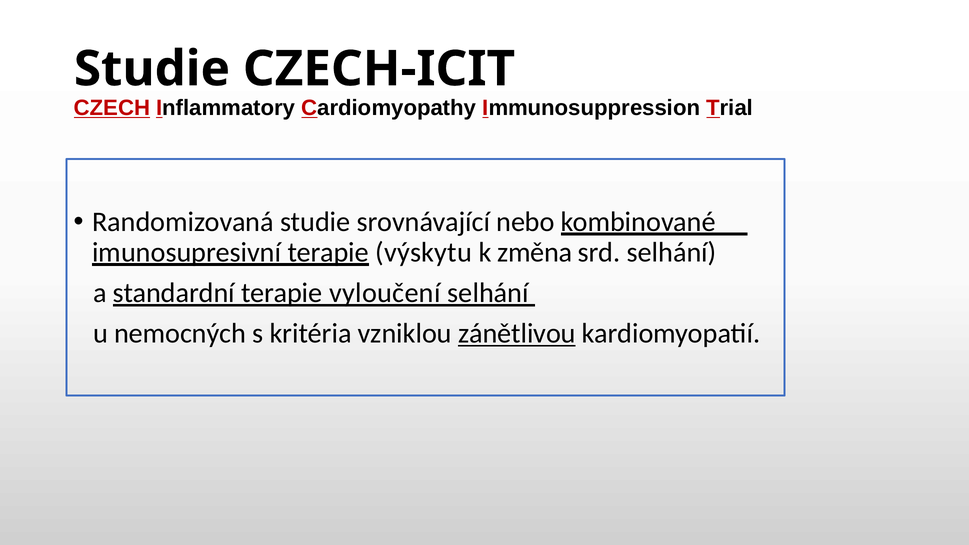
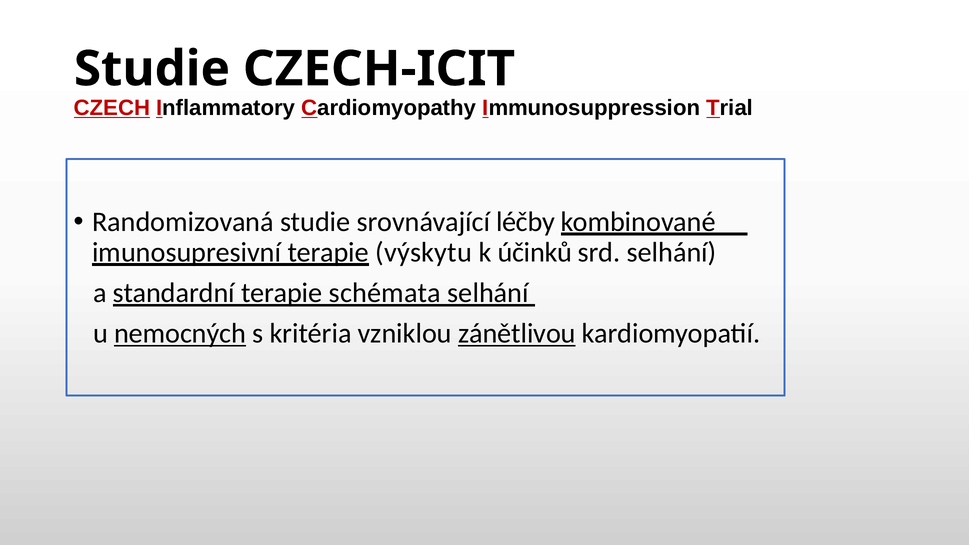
nebo: nebo -> léčby
změna: změna -> účinků
vyloučení: vyloučení -> schémata
nemocných underline: none -> present
